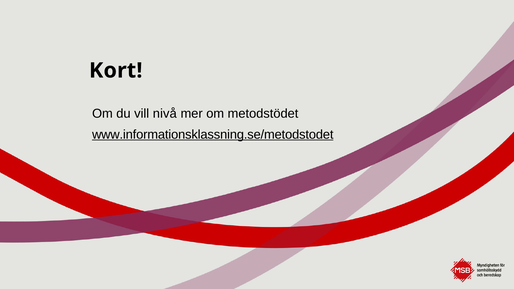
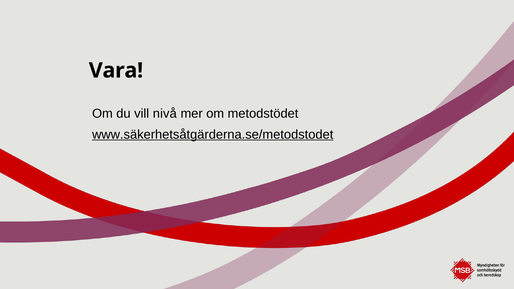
Kort: Kort -> Vara
www.informationsklassning.se/metodstodet: www.informationsklassning.se/metodstodet -> www.säkerhetsåtgärderna.se/metodstodet
